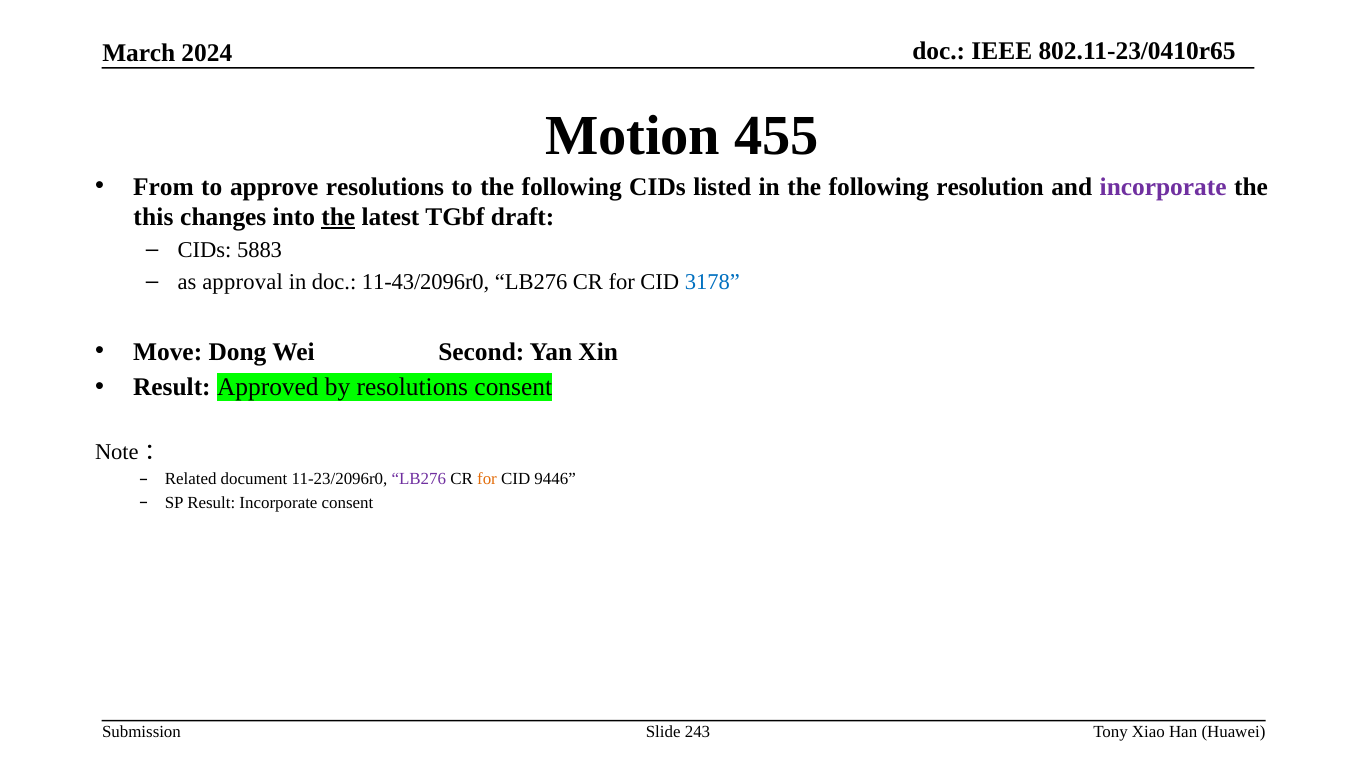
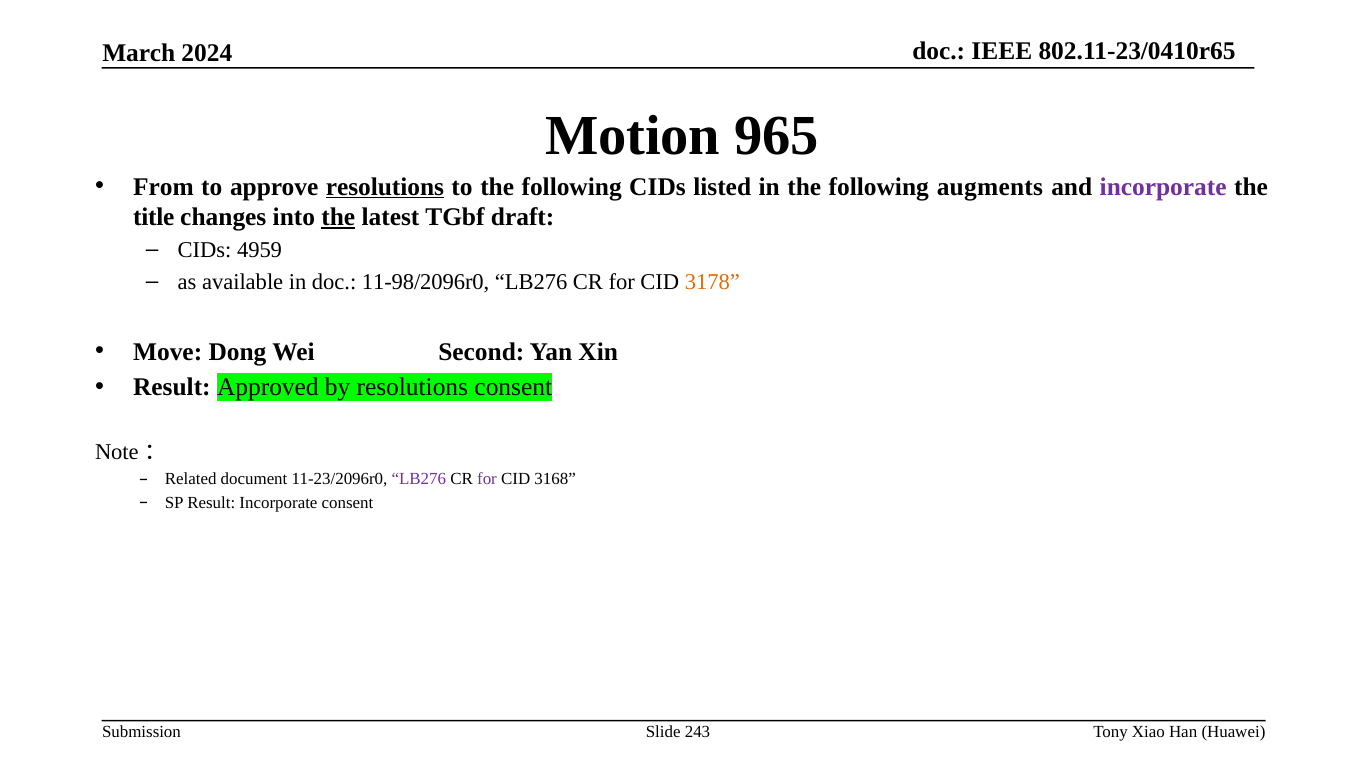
455: 455 -> 965
resolutions at (385, 187) underline: none -> present
resolution: resolution -> augments
this: this -> title
5883: 5883 -> 4959
approval: approval -> available
11-43/2096r0: 11-43/2096r0 -> 11-98/2096r0
3178 colour: blue -> orange
for at (487, 479) colour: orange -> purple
9446: 9446 -> 3168
